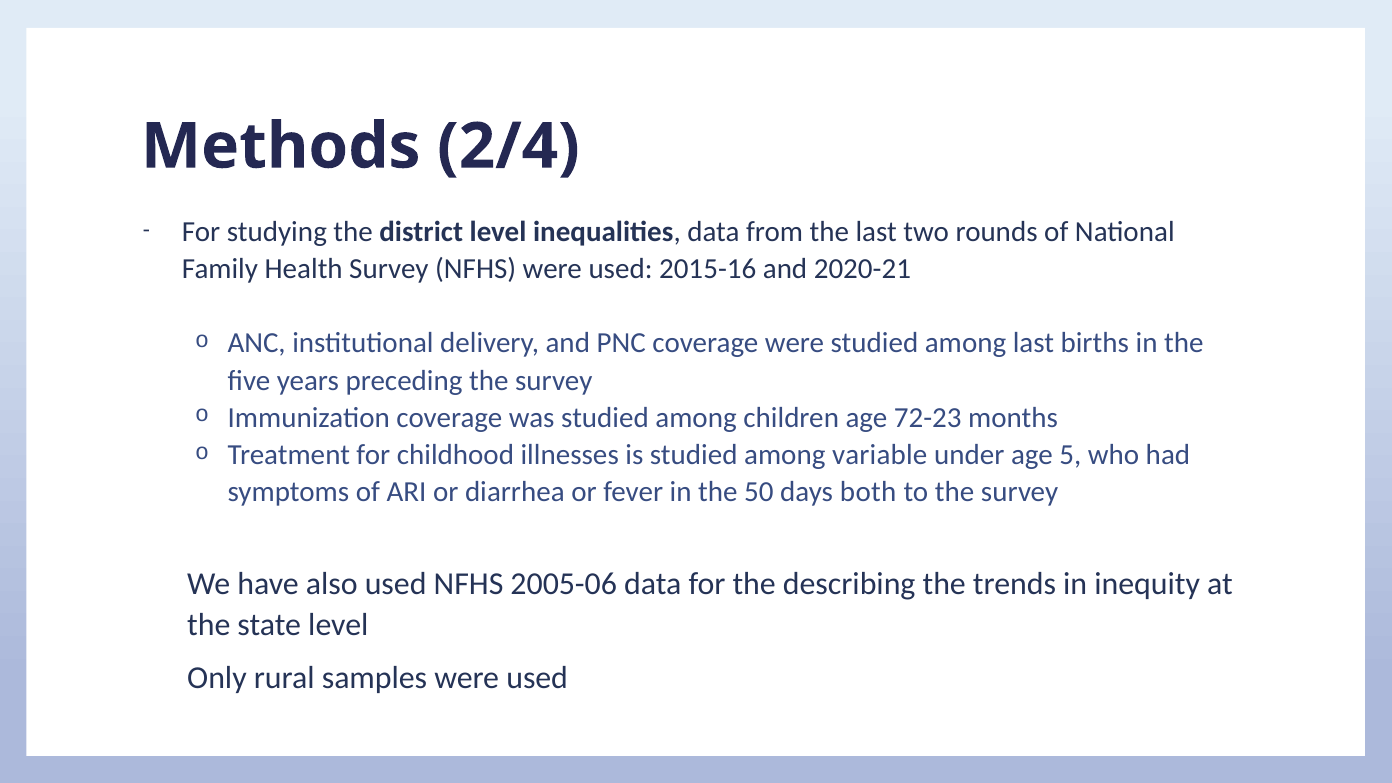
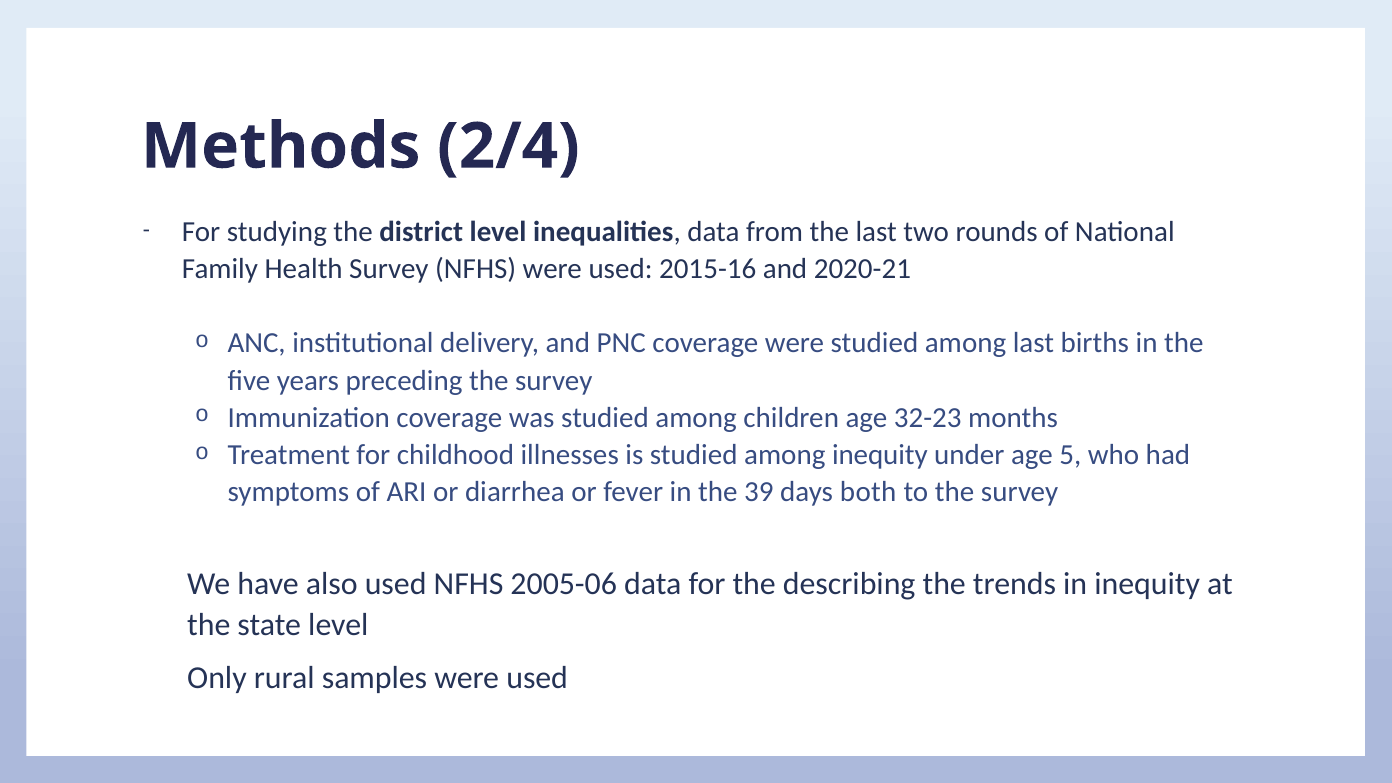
72-23: 72-23 -> 32-23
among variable: variable -> inequity
50: 50 -> 39
